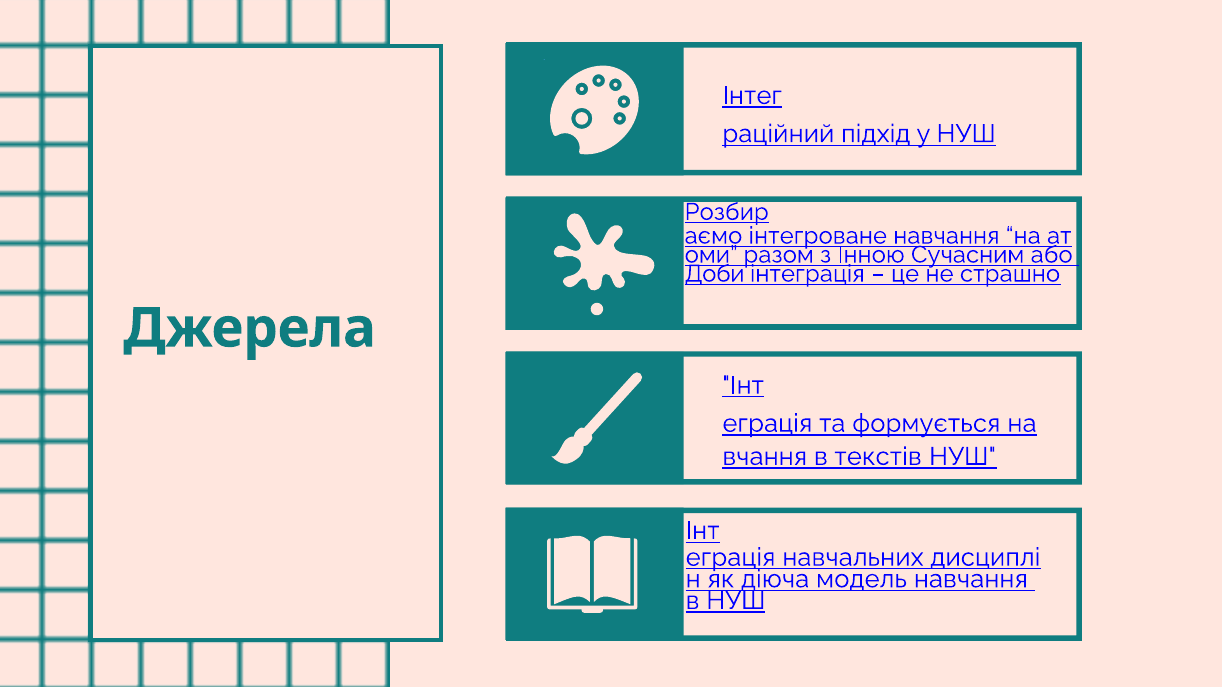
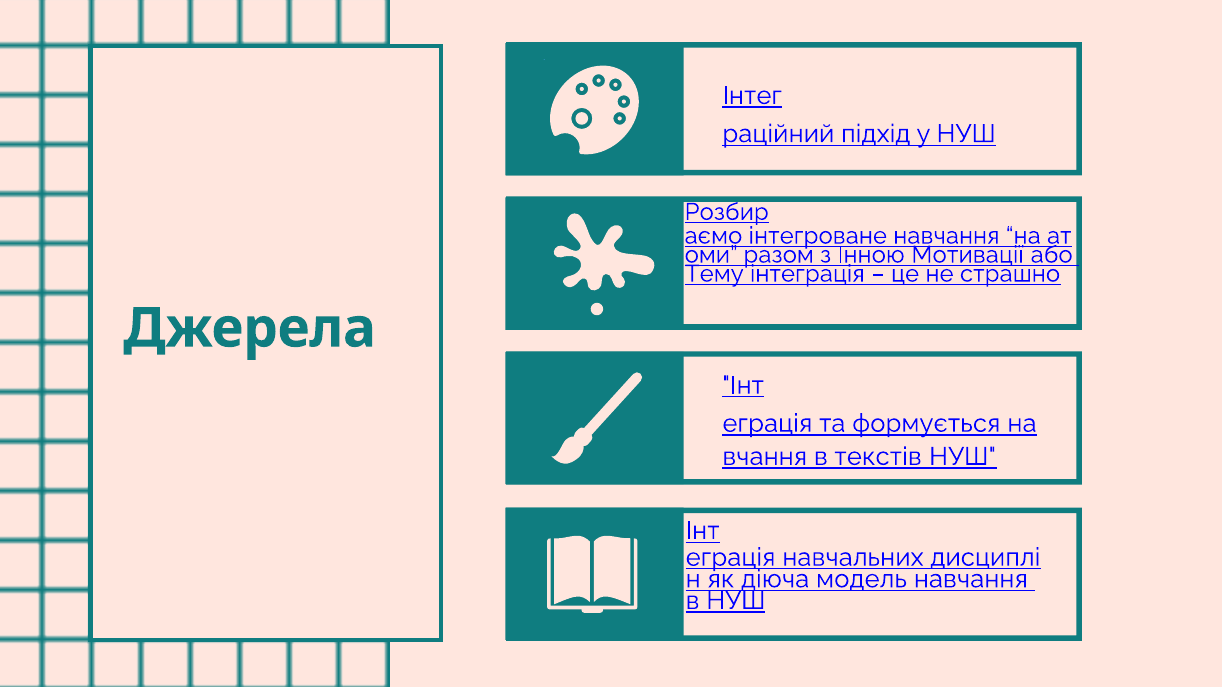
Сучасним: Сучасним -> Мотивації
Доби: Доби -> Тему
